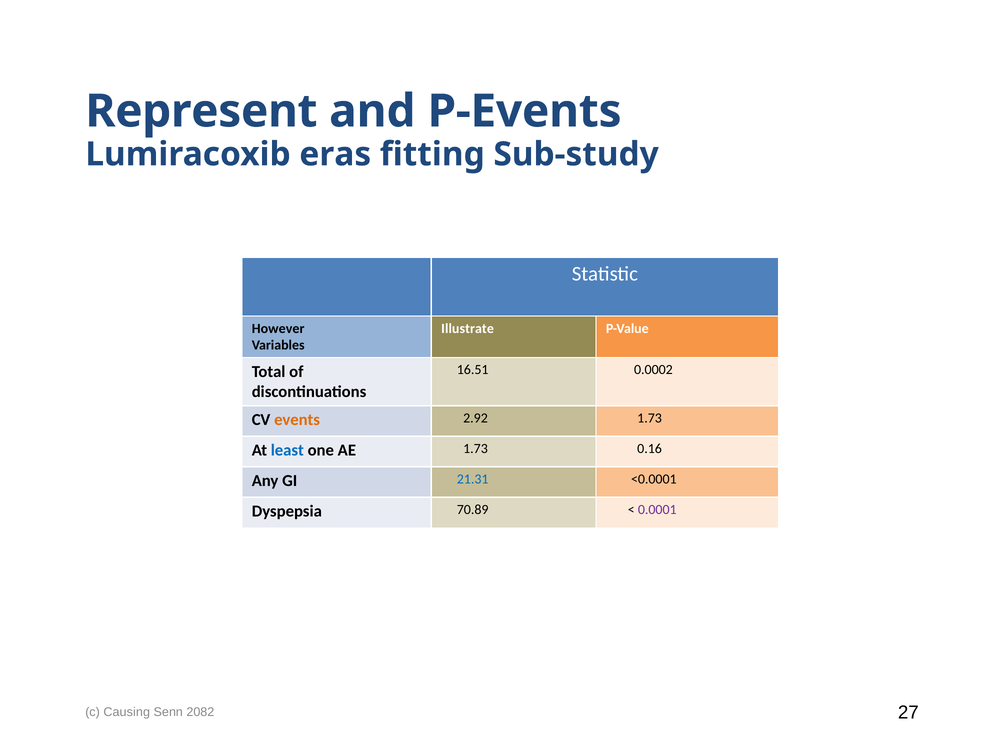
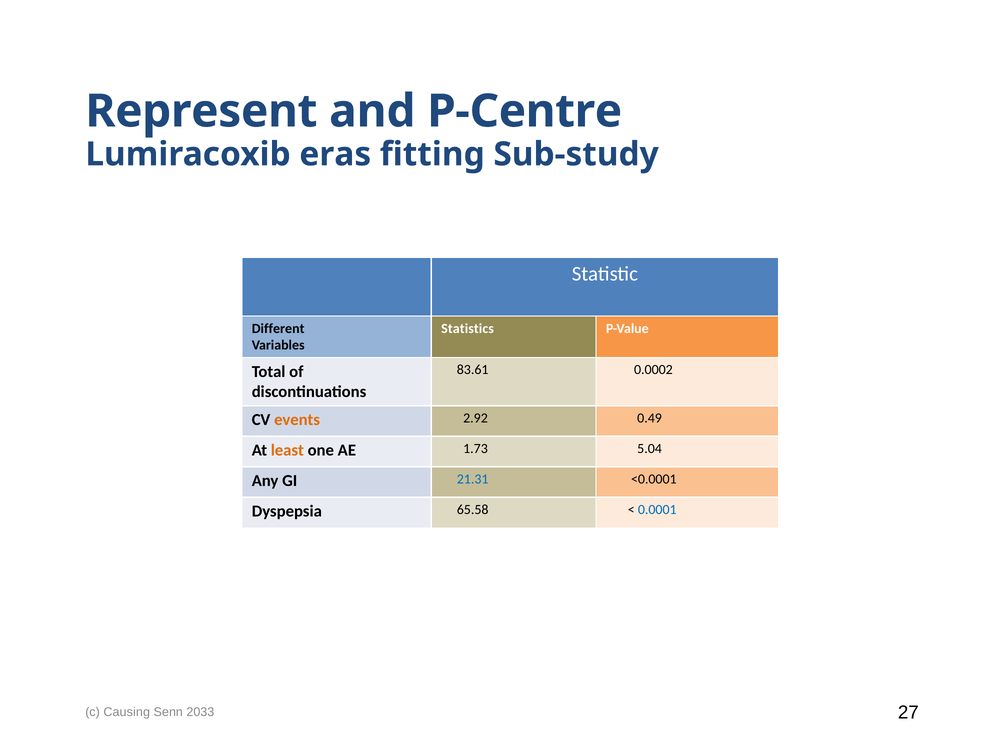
P-Events: P-Events -> P-Centre
However: However -> Different
Illustrate: Illustrate -> Statistics
16.51: 16.51 -> 83.61
2.92 1.73: 1.73 -> 0.49
least colour: blue -> orange
0.16: 0.16 -> 5.04
70.89: 70.89 -> 65.58
0.0001 colour: purple -> blue
2082: 2082 -> 2033
